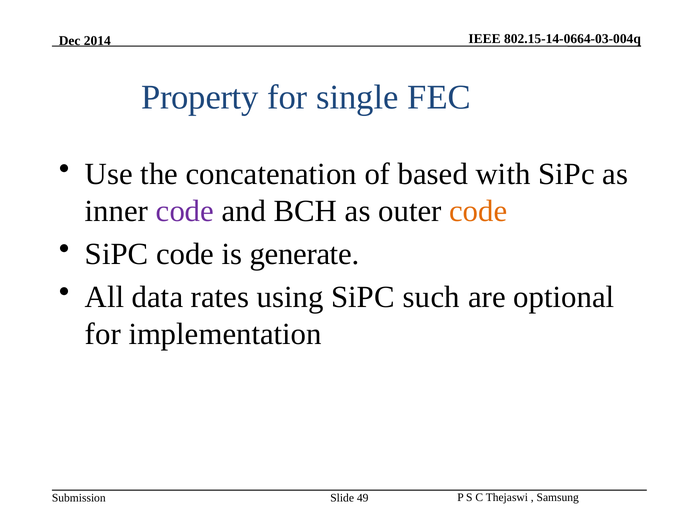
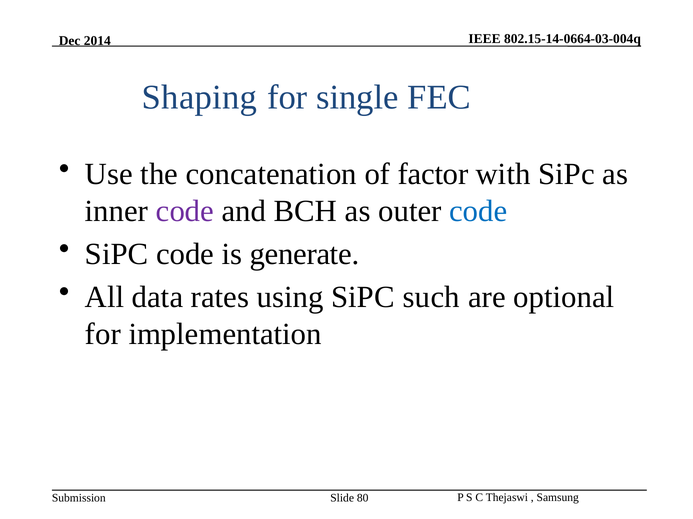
Property: Property -> Shaping
based: based -> factor
code at (478, 211) colour: orange -> blue
49: 49 -> 80
